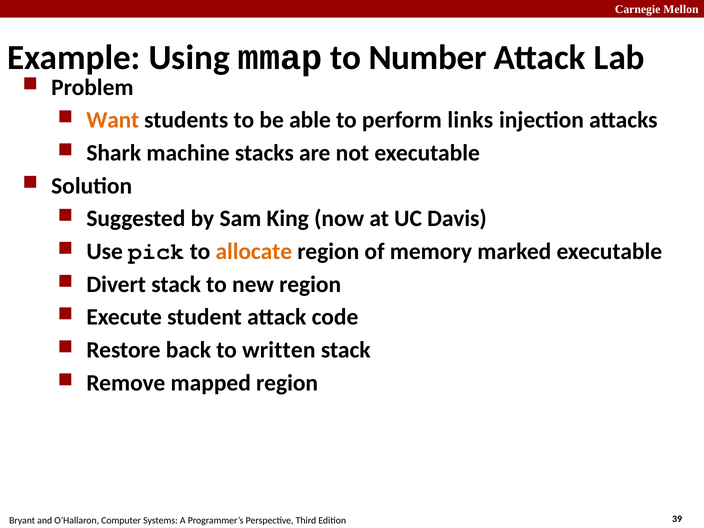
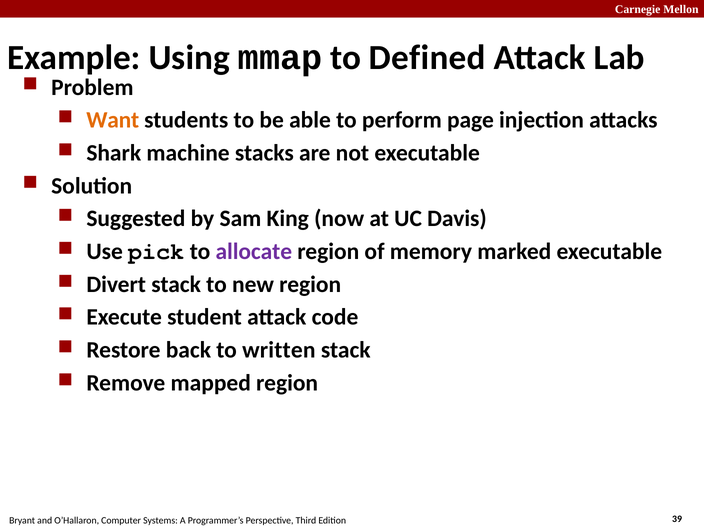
Number: Number -> Defined
links: links -> page
allocate colour: orange -> purple
